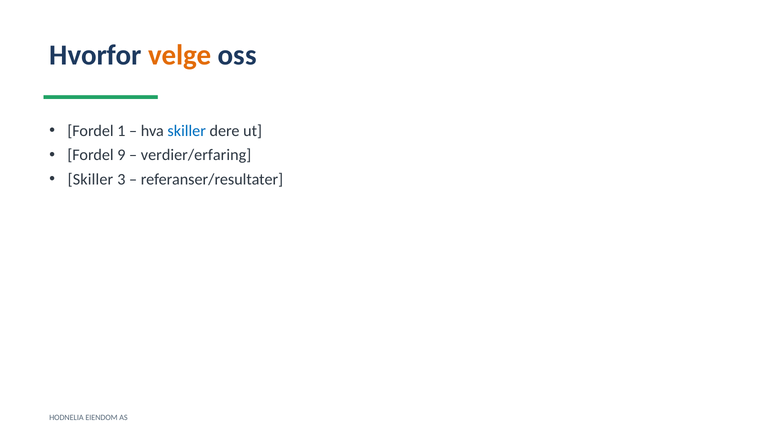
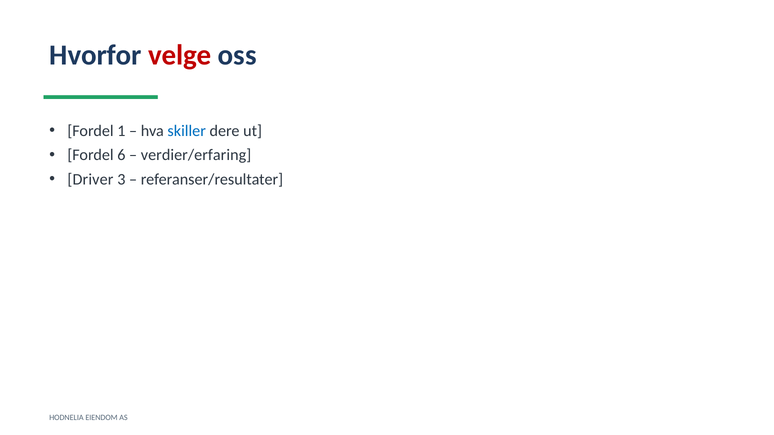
velge colour: orange -> red
9: 9 -> 6
Skiller at (90, 179): Skiller -> Driver
